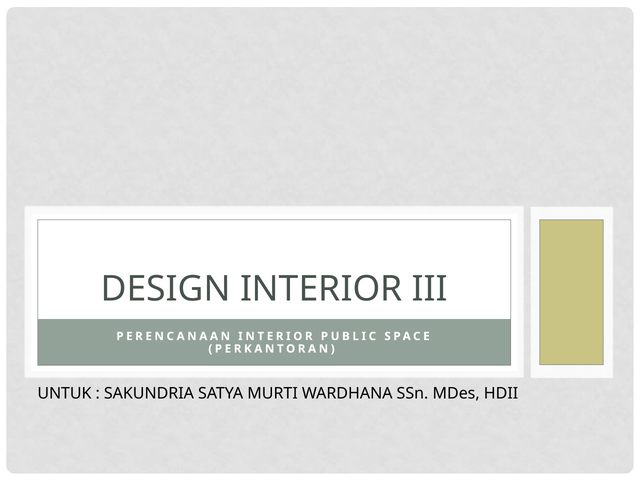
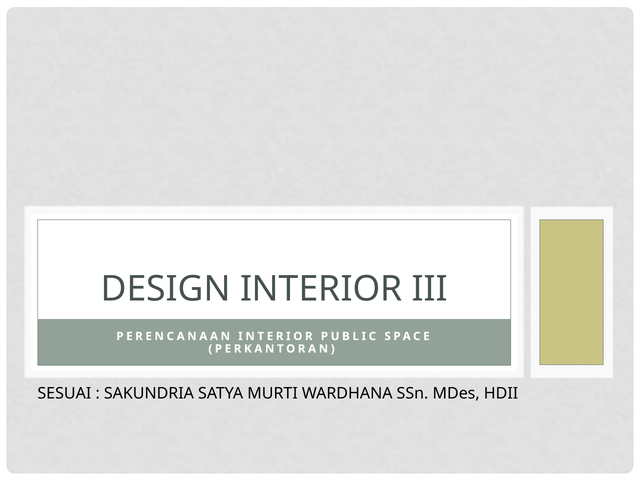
UNTUK: UNTUK -> SESUAI
